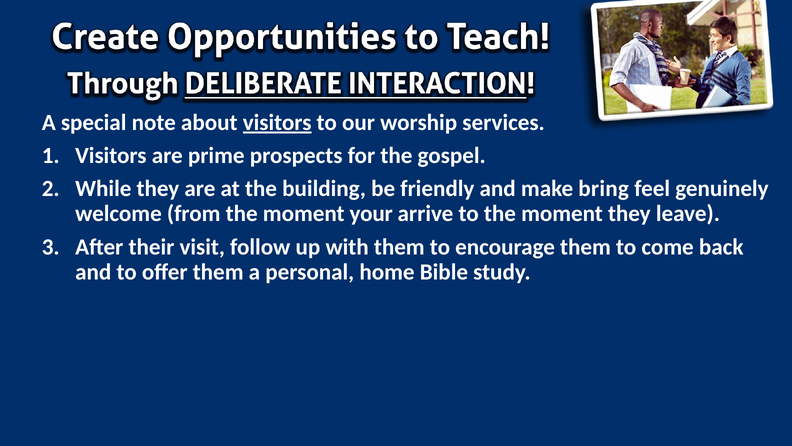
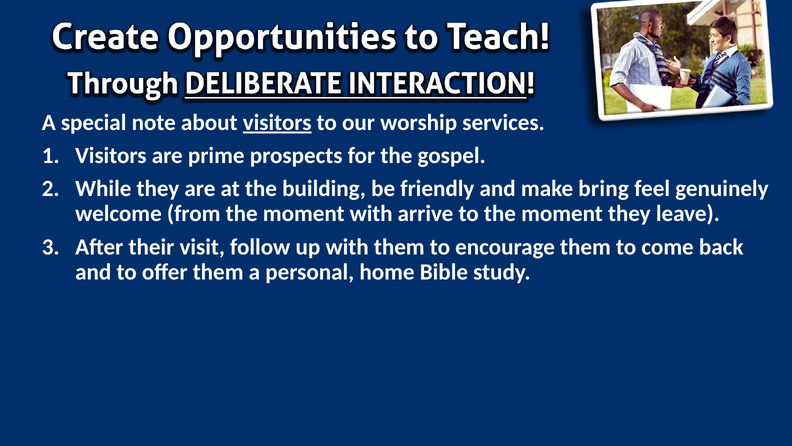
moment your: your -> with
